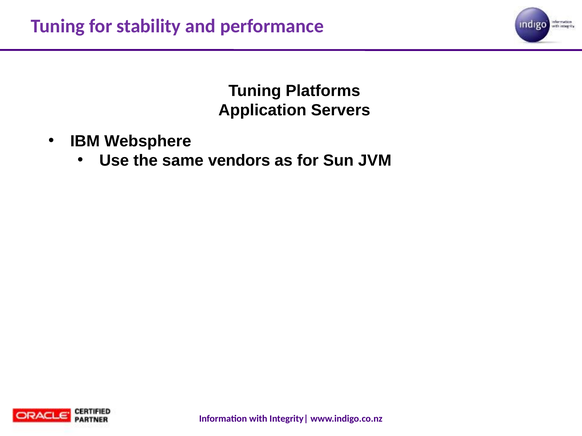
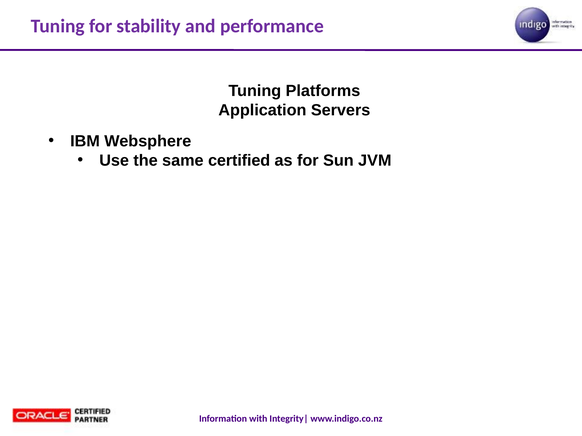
vendors: vendors -> certified
